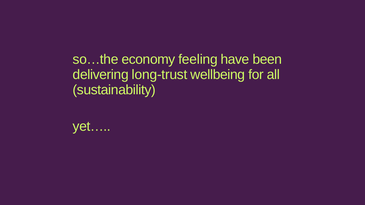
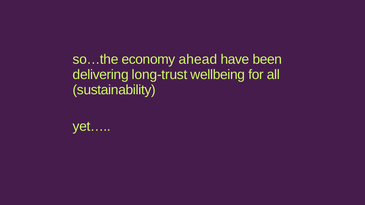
feeling: feeling -> ahead
